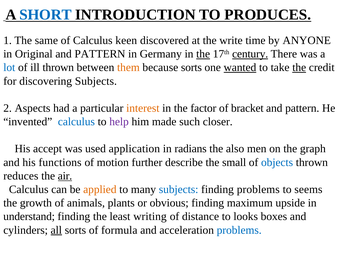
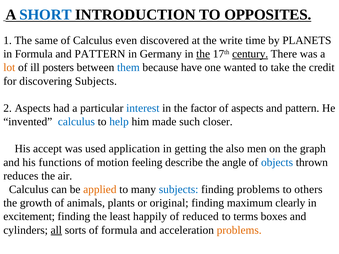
PRODUCES: PRODUCES -> OPPOSITES
keen: keen -> even
ANYONE: ANYONE -> PLANETS
in Original: Original -> Formula
lot colour: blue -> orange
ill thrown: thrown -> posters
them colour: orange -> blue
because sorts: sorts -> have
wanted underline: present -> none
the at (299, 68) underline: present -> none
interest colour: orange -> blue
of bracket: bracket -> aspects
help colour: purple -> blue
radians: radians -> getting
further: further -> feeling
small: small -> angle
air underline: present -> none
seems: seems -> others
obvious: obvious -> original
upside: upside -> clearly
understand: understand -> excitement
writing: writing -> happily
distance: distance -> reduced
looks: looks -> terms
problems at (239, 230) colour: blue -> orange
